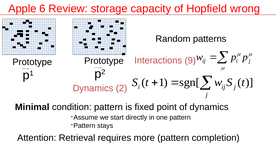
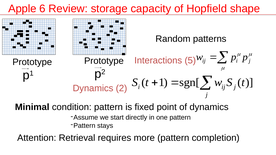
wrong: wrong -> shape
9: 9 -> 5
